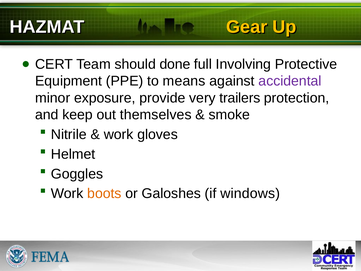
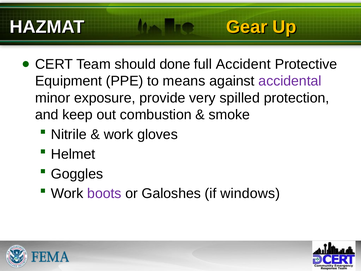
Involving: Involving -> Accident
trailers: trailers -> spilled
themselves: themselves -> combustion
boots colour: orange -> purple
